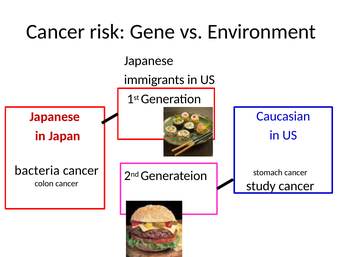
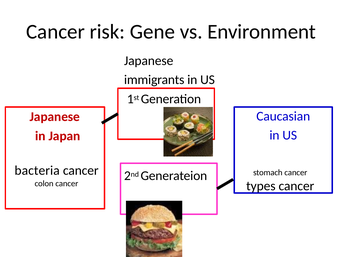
study: study -> types
